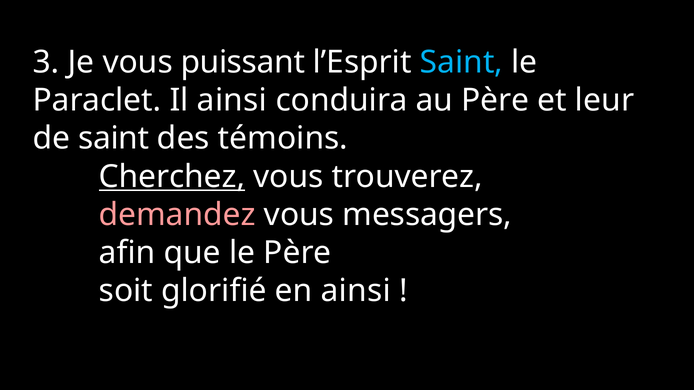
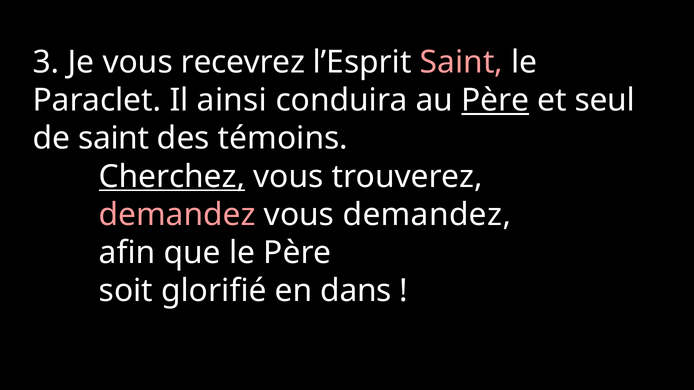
puissant: puissant -> recevrez
Saint at (461, 62) colour: light blue -> pink
Père at (495, 100) underline: none -> present
leur: leur -> seul
vous messagers: messagers -> demandez
en ainsi: ainsi -> dans
